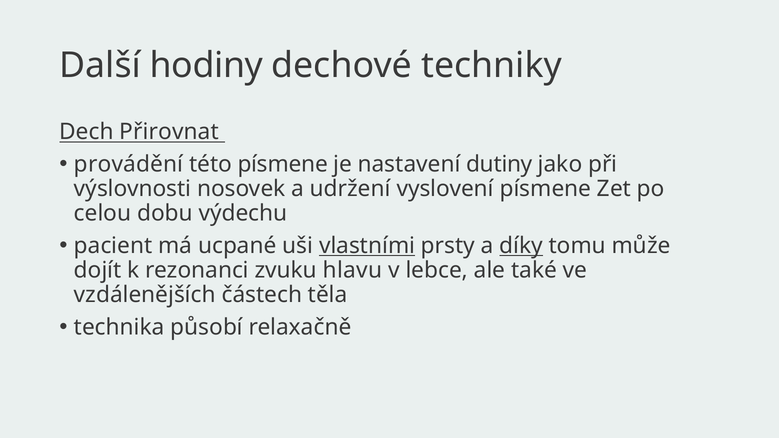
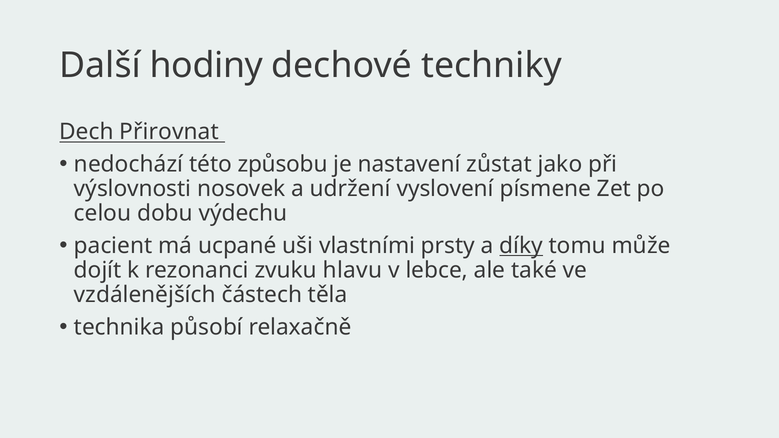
provádění: provádění -> nedochází
této písmene: písmene -> způsobu
dutiny: dutiny -> zůstat
vlastními underline: present -> none
